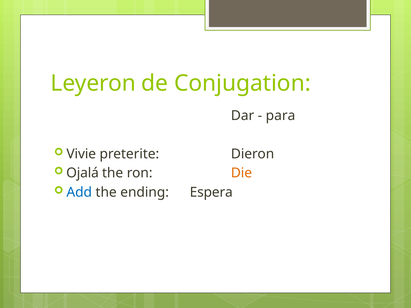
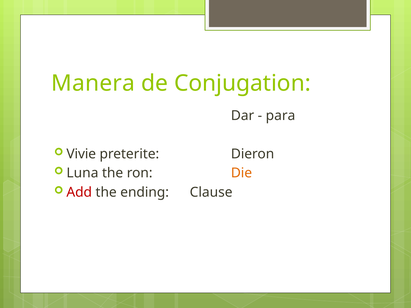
Leyeron: Leyeron -> Manera
Ojalá: Ojalá -> Luna
Add colour: blue -> red
Espera: Espera -> Clause
